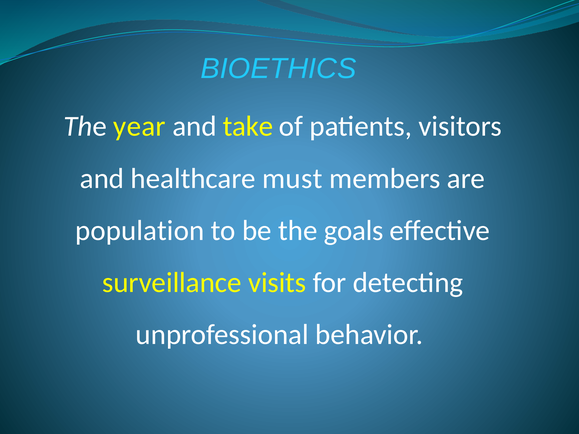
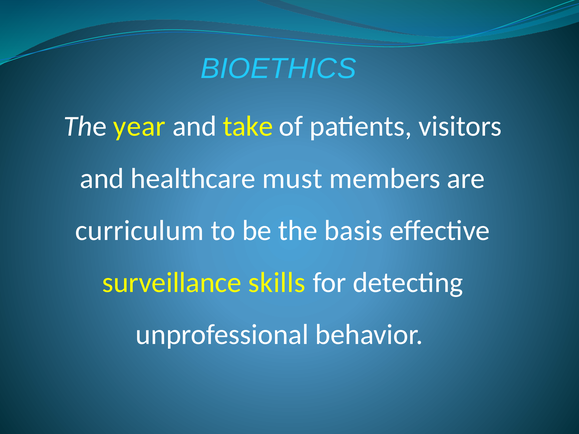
population: population -> curriculum
goals: goals -> basis
visits: visits -> skills
